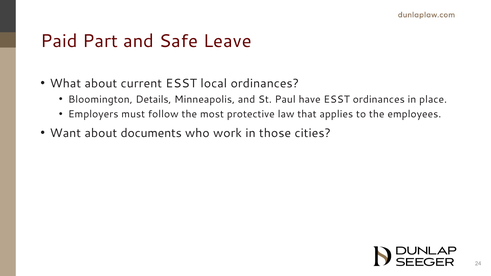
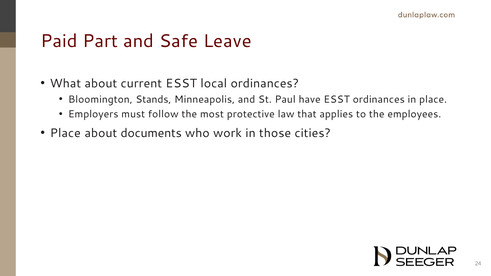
Details: Details -> Stands
Want at (65, 133): Want -> Place
